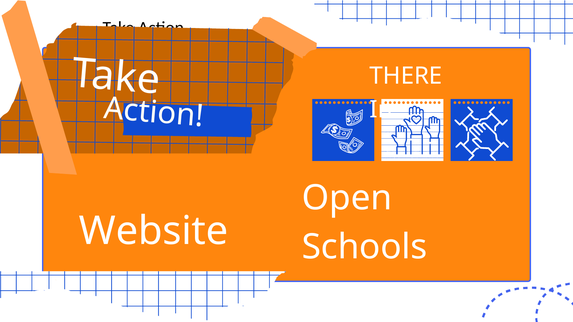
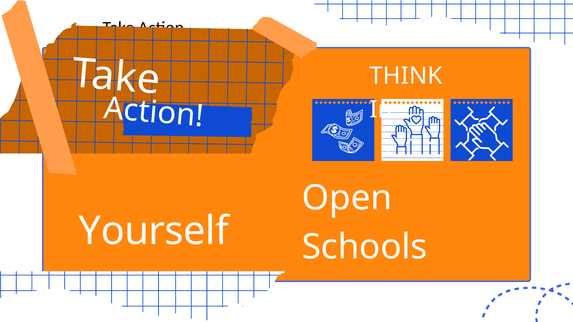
THERE: THERE -> THINK
Website: Website -> Yourself
